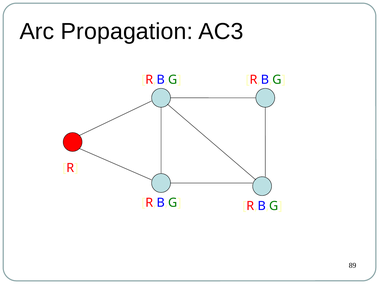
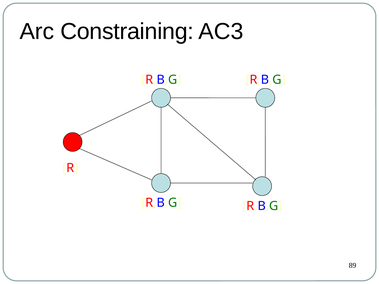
Propagation: Propagation -> Constraining
